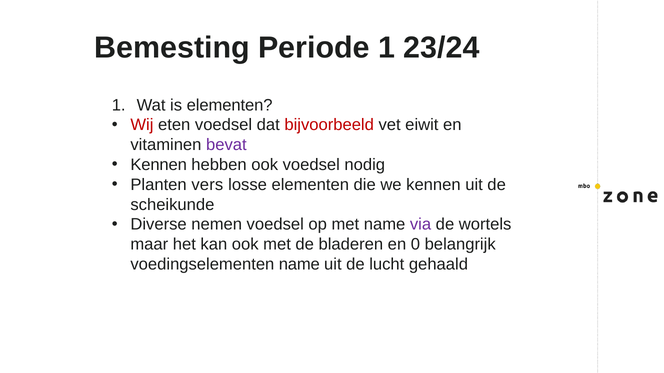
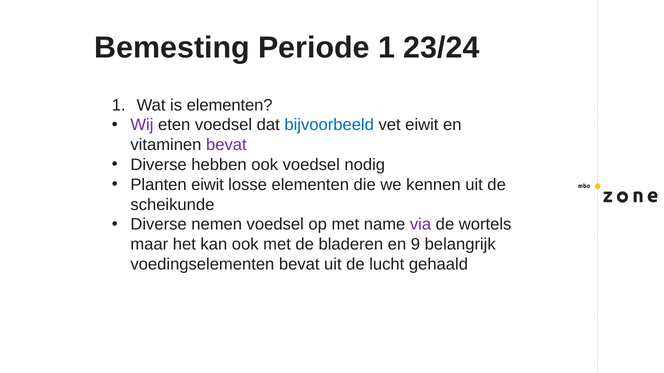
Wij colour: red -> purple
bijvoorbeeld colour: red -> blue
Kennen at (159, 165): Kennen -> Diverse
Planten vers: vers -> eiwit
0: 0 -> 9
voedingselementen name: name -> bevat
